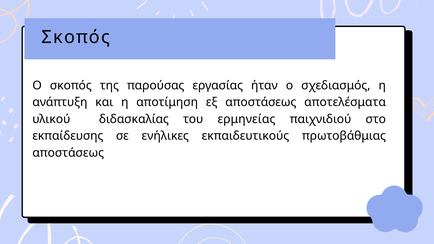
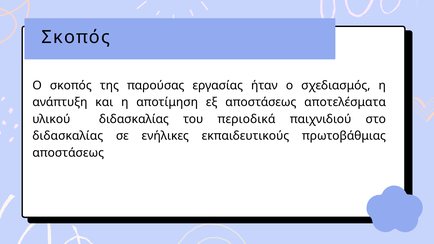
ερμηνείας: ερμηνείας -> περιοδικά
εκπαίδευσης at (68, 136): εκπαίδευσης -> διδασκαλίας
